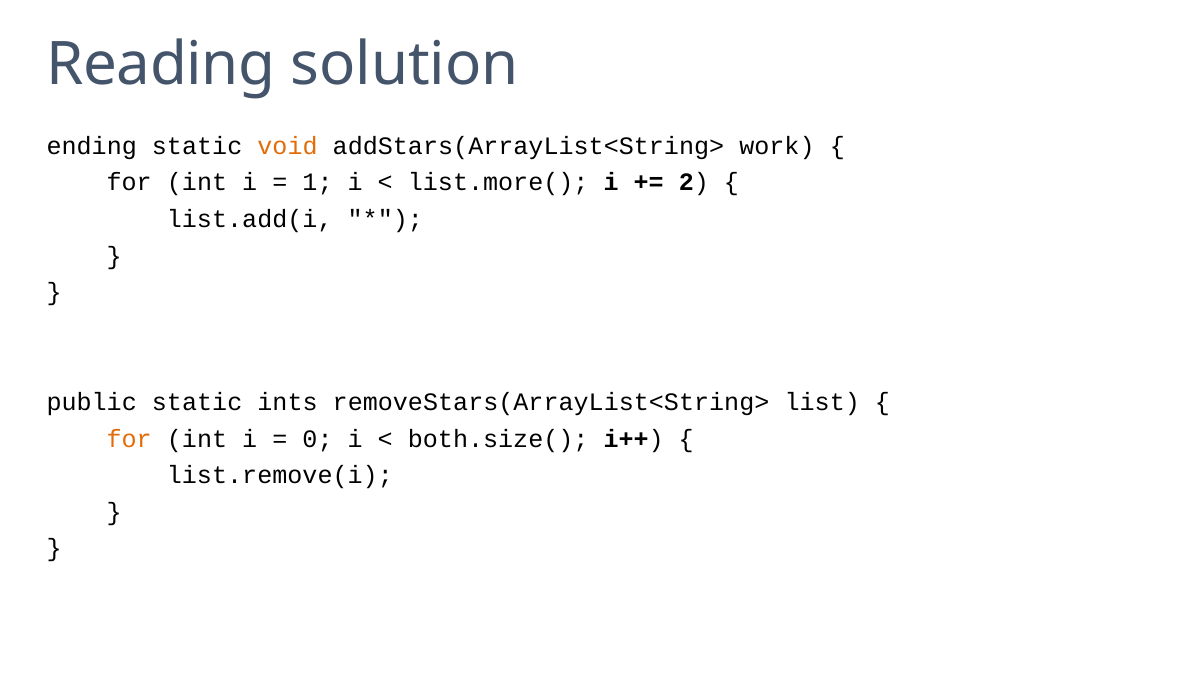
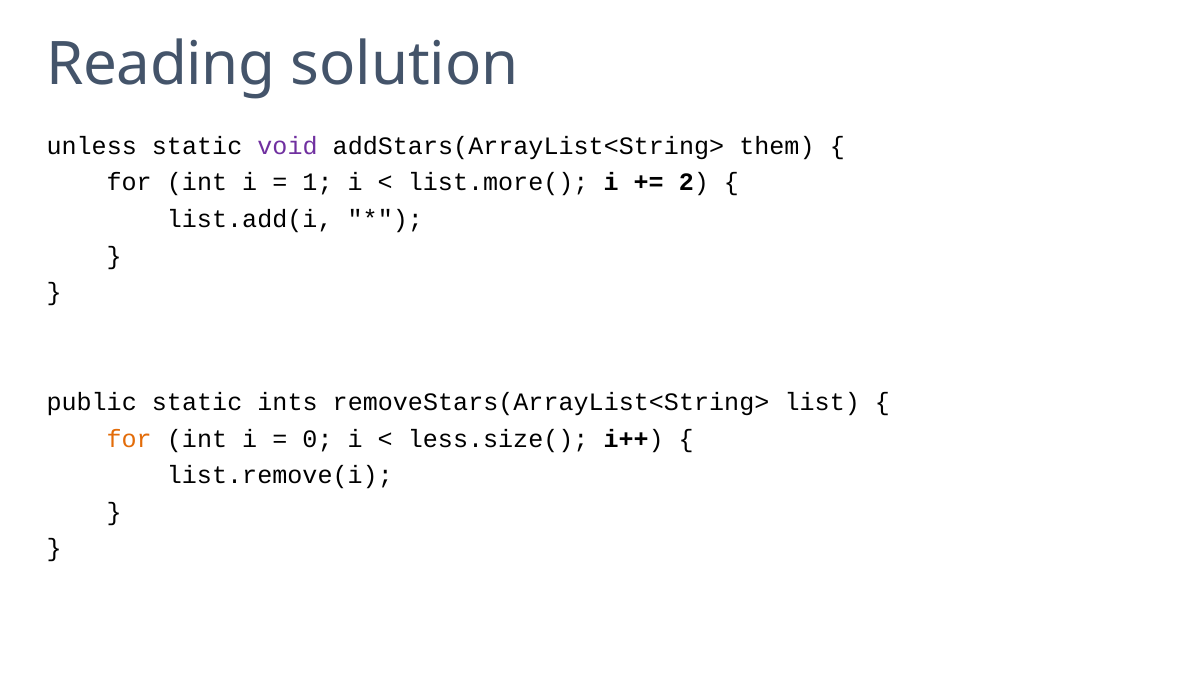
ending: ending -> unless
void colour: orange -> purple
work: work -> them
both.size(: both.size( -> less.size(
